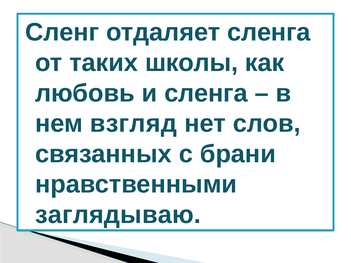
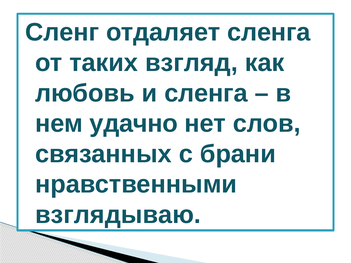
школы: школы -> взгляд
взгляд: взгляд -> удачно
заглядываю: заглядываю -> взглядываю
